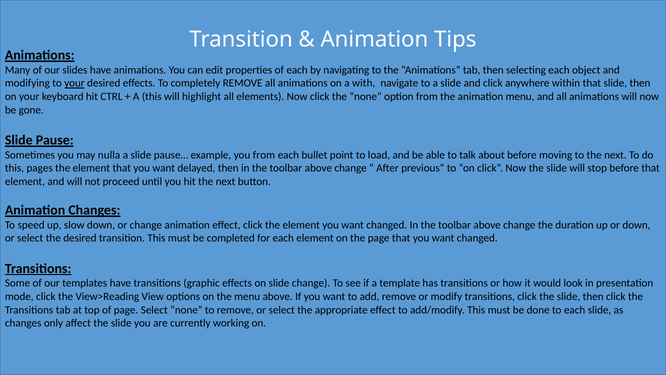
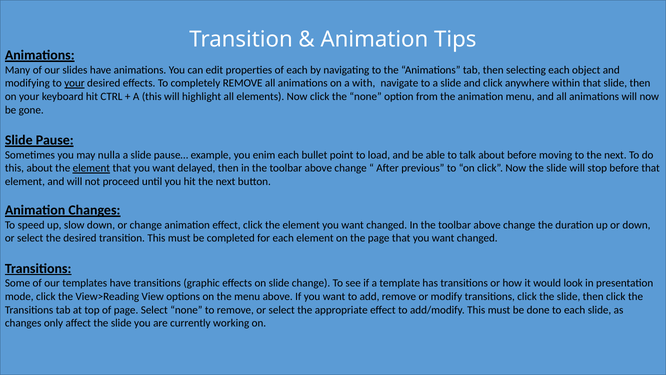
you from: from -> enim
this pages: pages -> about
element at (91, 168) underline: none -> present
